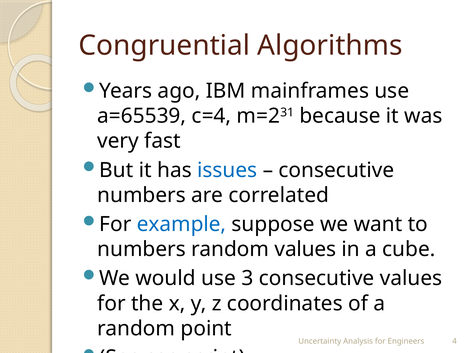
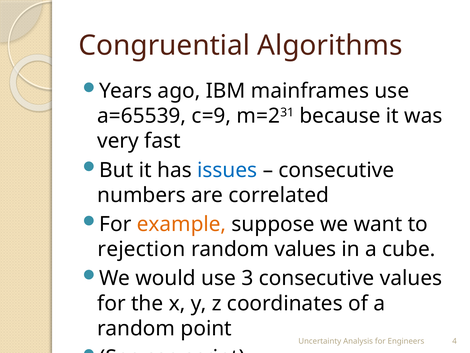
c=4: c=4 -> c=9
example colour: blue -> orange
numbers at (142, 249): numbers -> rejection
